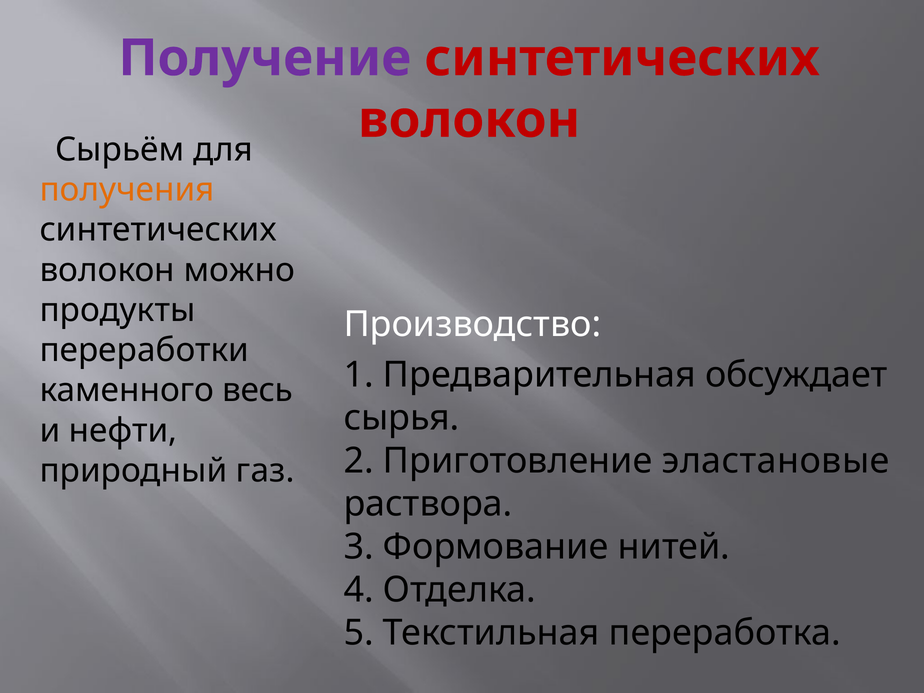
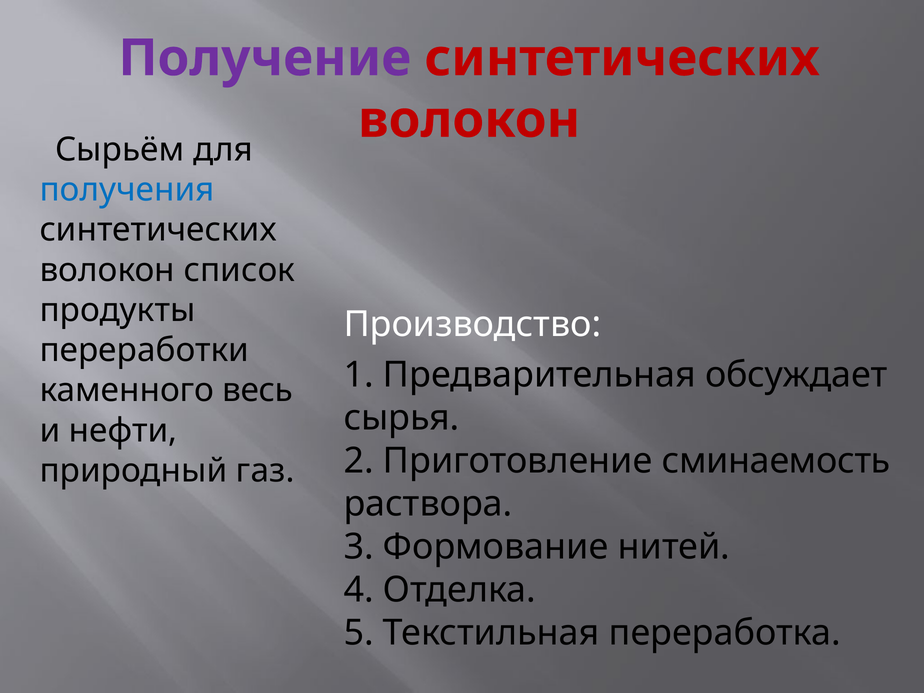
получения colour: orange -> blue
можно: можно -> список
эластановые: эластановые -> сминаемость
